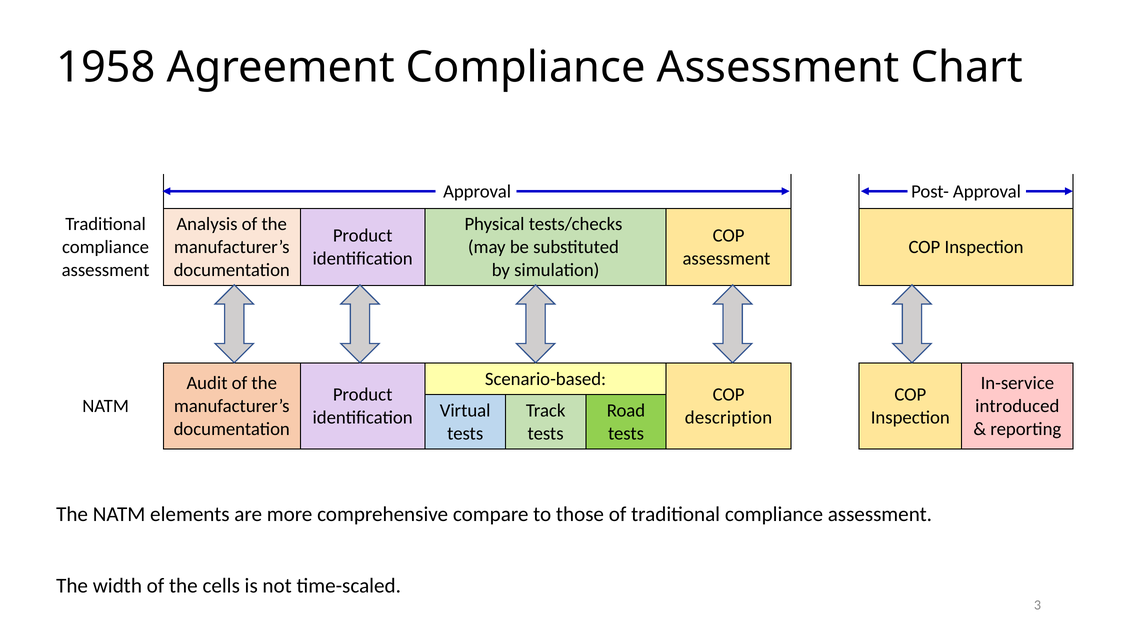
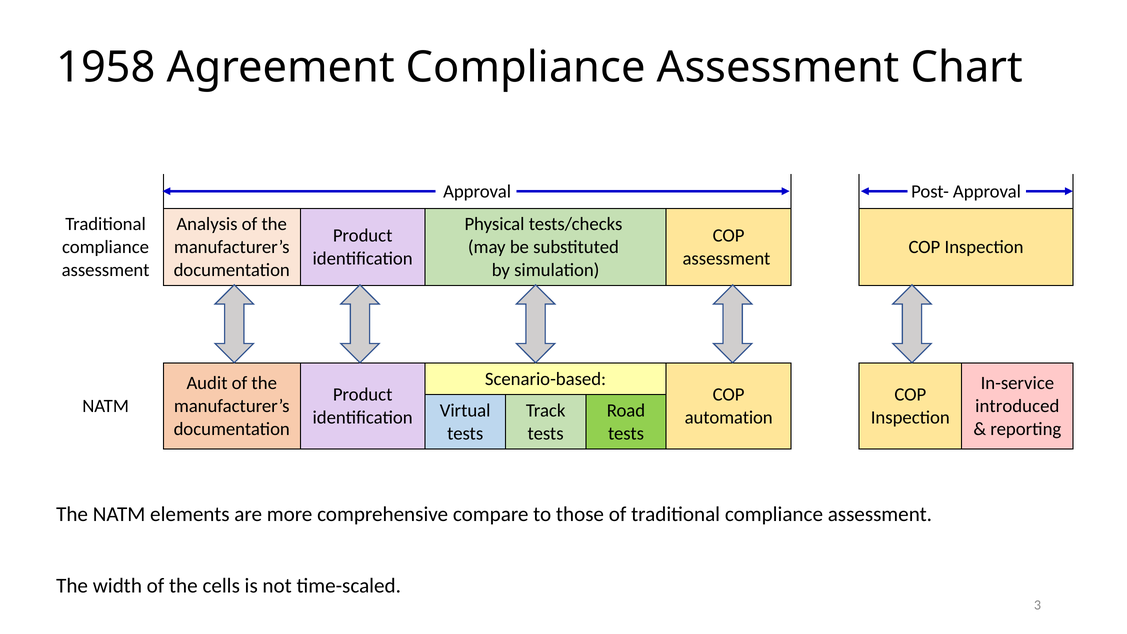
description: description -> automation
